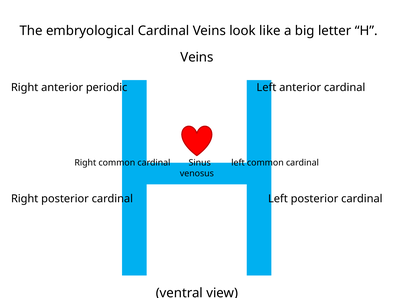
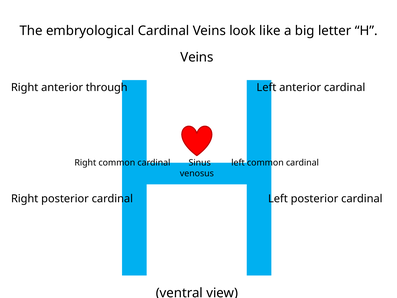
periodic: periodic -> through
